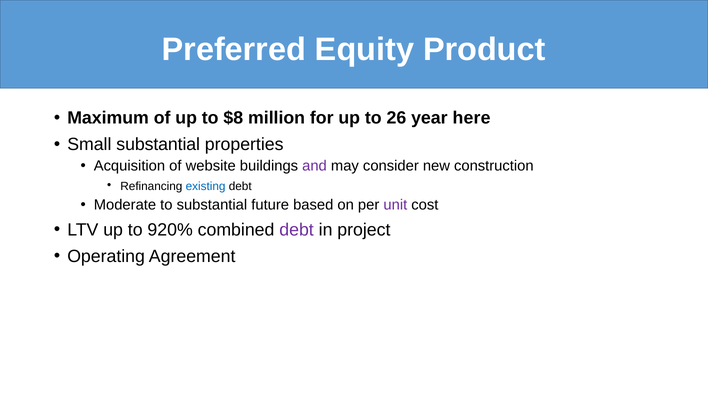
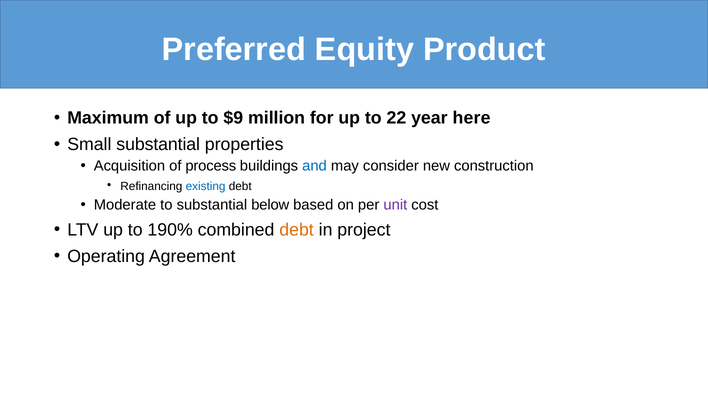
$8: $8 -> $9
26: 26 -> 22
website: website -> process
and colour: purple -> blue
future: future -> below
920%: 920% -> 190%
debt at (297, 230) colour: purple -> orange
